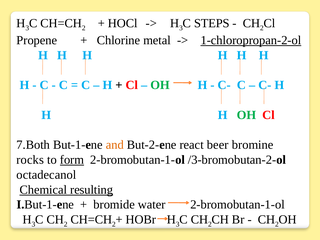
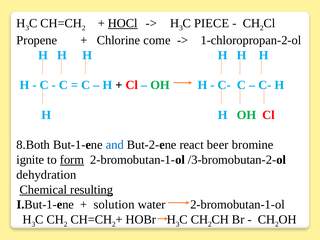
HOCl underline: none -> present
STEPS: STEPS -> PIECE
metal: metal -> come
1-chloropropan-2-ol underline: present -> none
7.Both: 7.Both -> 8.Both
and colour: orange -> blue
rocks: rocks -> ignite
octadecanol: octadecanol -> dehydration
bromide: bromide -> solution
